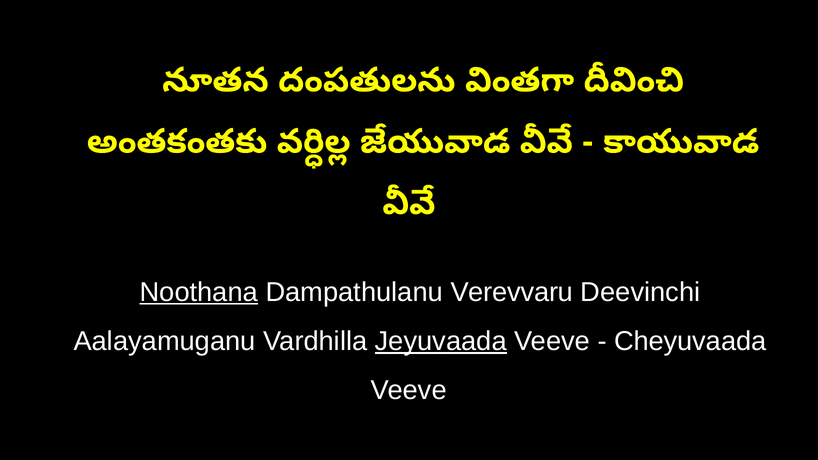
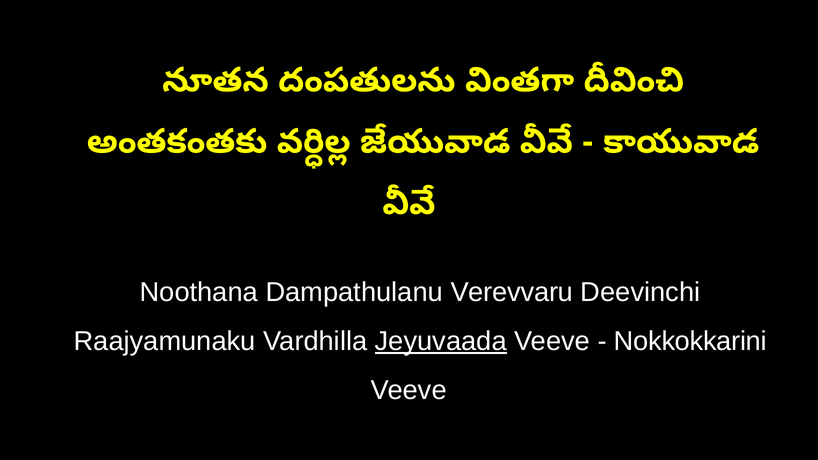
Noothana underline: present -> none
Aalayamuganu: Aalayamuganu -> Raajyamunaku
Cheyuvaada: Cheyuvaada -> Nokkokkarini
